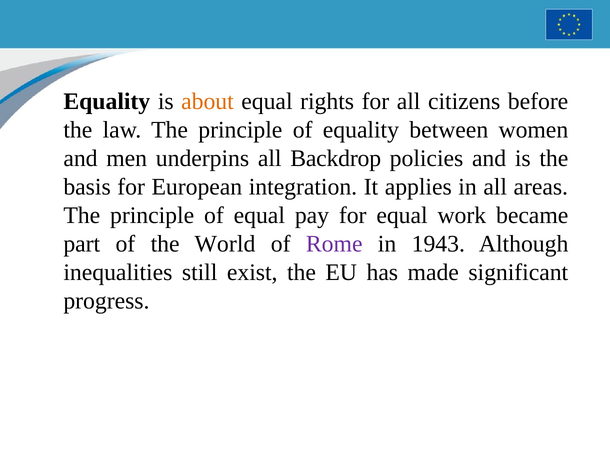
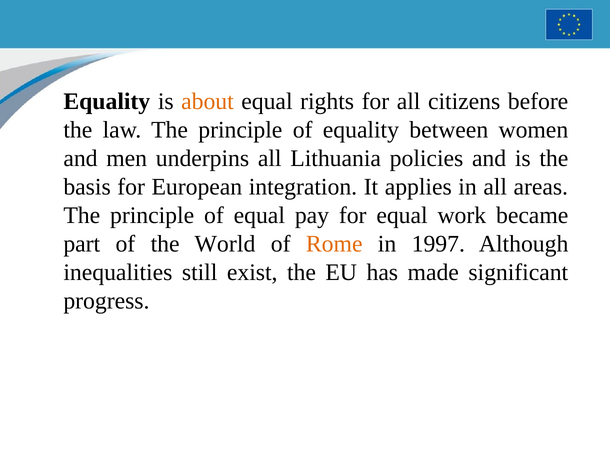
Backdrop: Backdrop -> Lithuania
Rome colour: purple -> orange
1943: 1943 -> 1997
